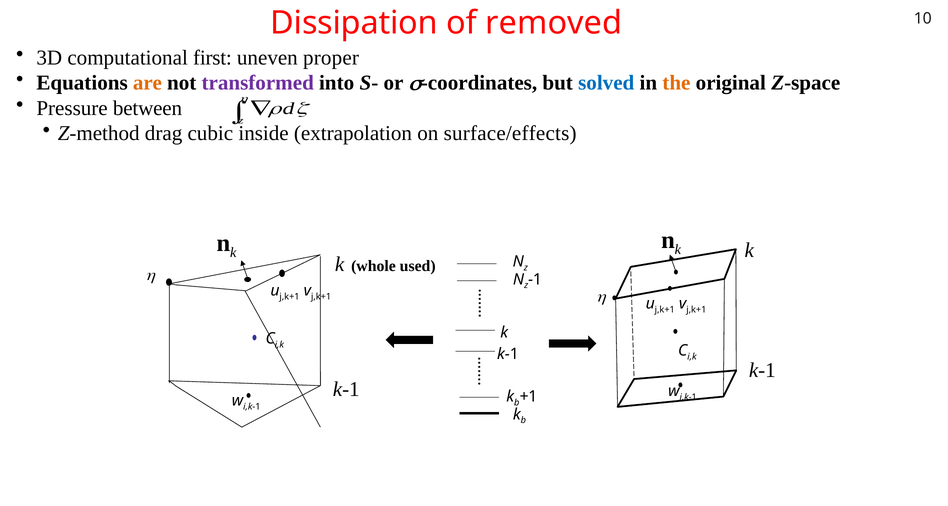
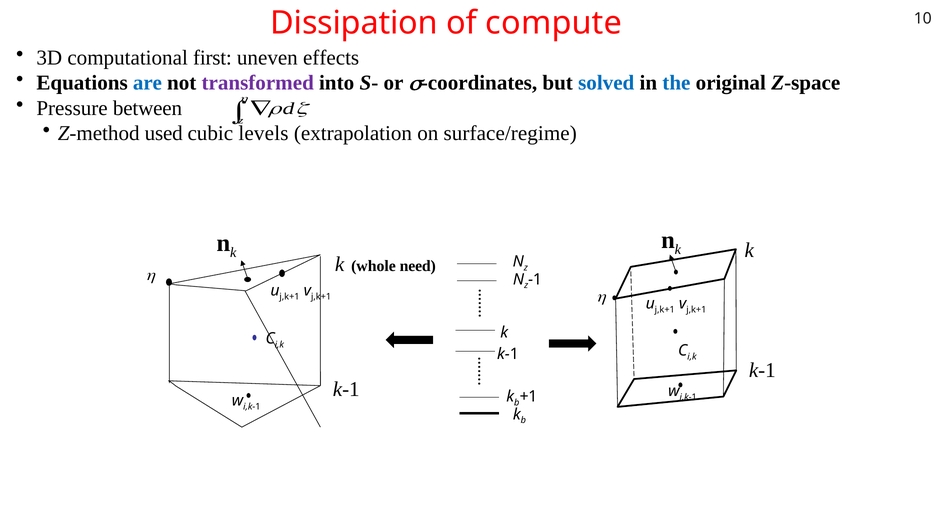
removed: removed -> compute
proper: proper -> effects
are colour: orange -> blue
the colour: orange -> blue
drag: drag -> used
inside: inside -> levels
surface/effects: surface/effects -> surface/regime
used: used -> need
